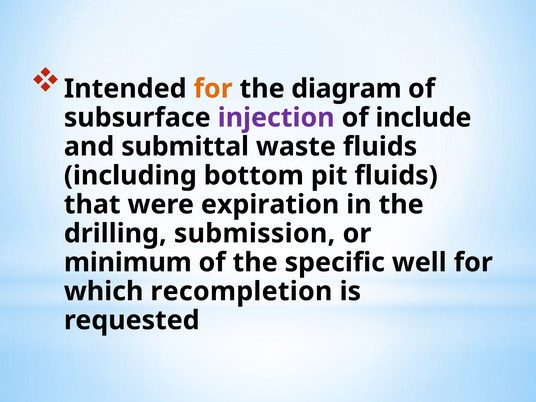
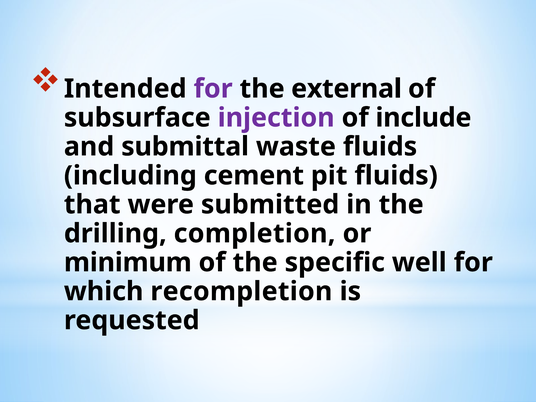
for at (213, 89) colour: orange -> purple
diagram: diagram -> external
bottom: bottom -> cement
expiration: expiration -> submitted
submission: submission -> completion
